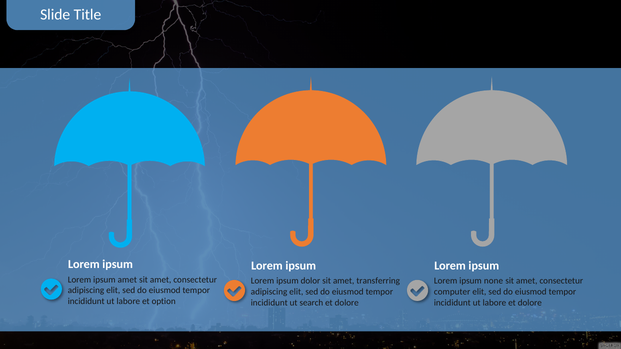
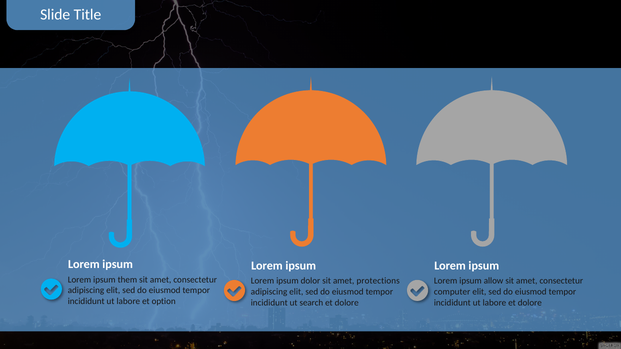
ipsum amet: amet -> them
none: none -> allow
transferring: transferring -> protections
